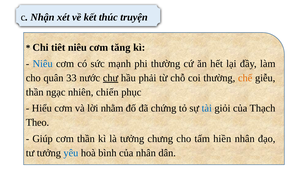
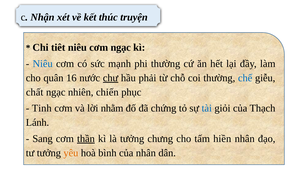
cơm tăng: tăng -> ngạc
33: 33 -> 16
chế colour: orange -> blue
thần at (35, 92): thần -> chất
Hiểu: Hiểu -> Tinh
Theo: Theo -> Lánh
Giúp: Giúp -> Sang
thần at (86, 138) underline: none -> present
yêu colour: blue -> orange
